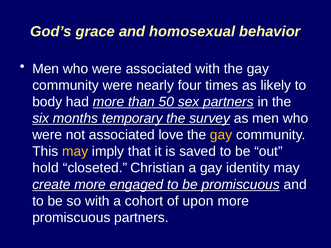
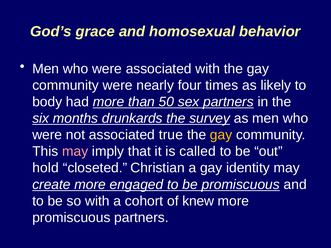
temporary: temporary -> drunkards
love: love -> true
may at (75, 152) colour: yellow -> pink
saved: saved -> called
upon: upon -> knew
